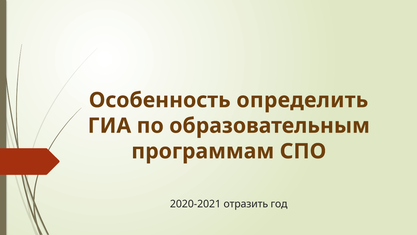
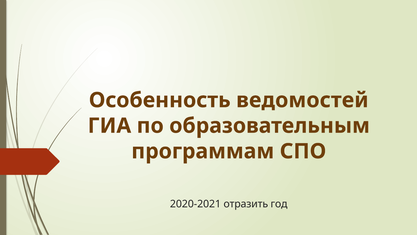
определить: определить -> ведомостей
